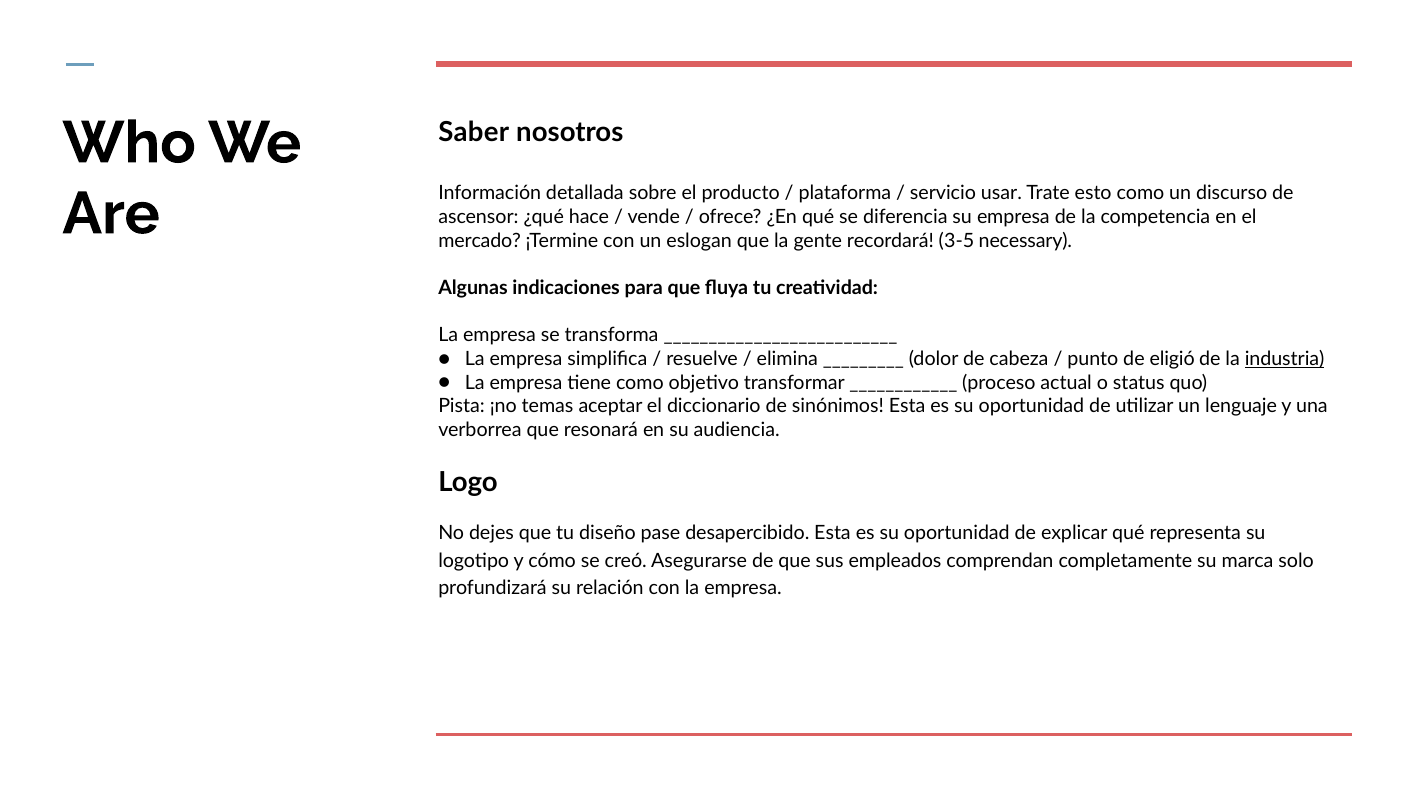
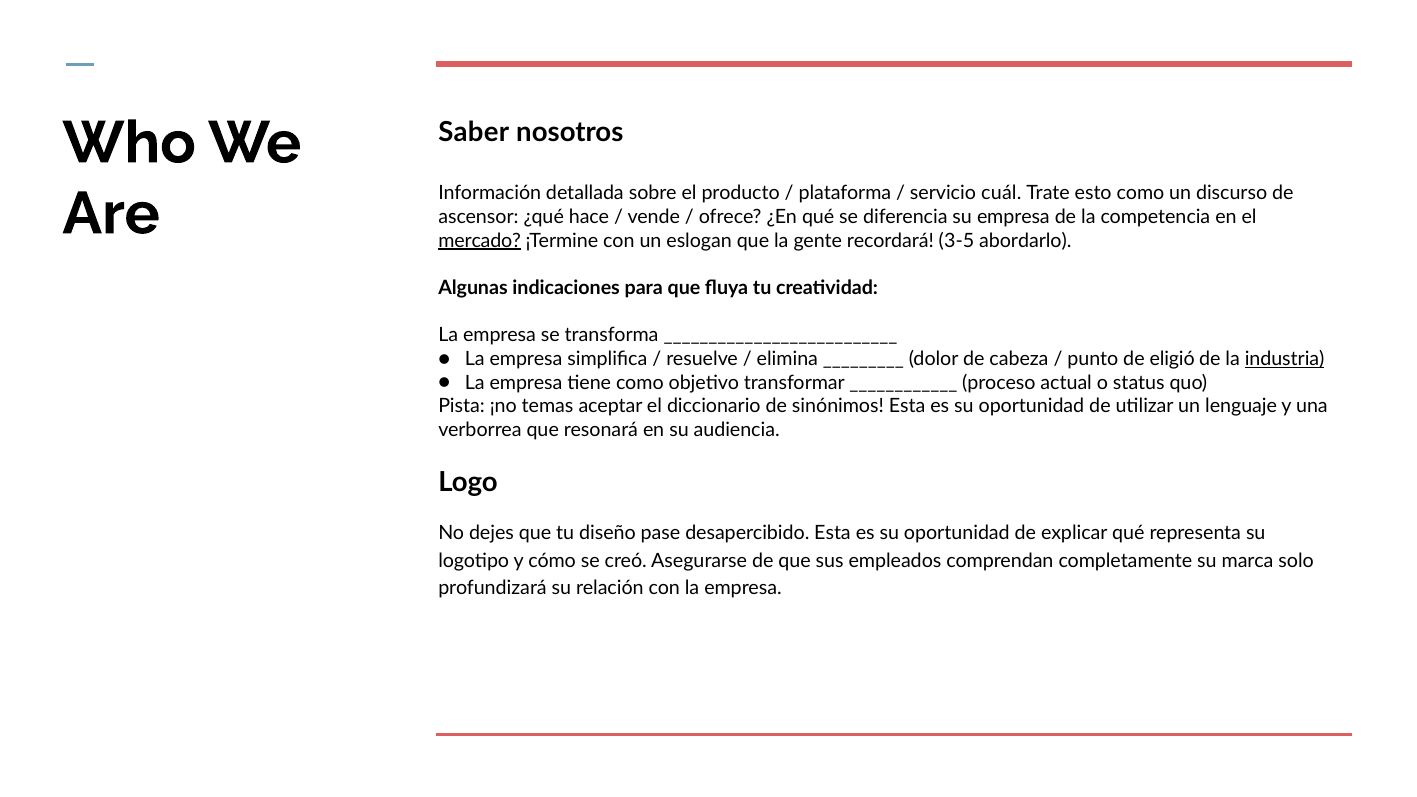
usar: usar -> cuál
mercado underline: none -> present
necessary: necessary -> abordarlo
